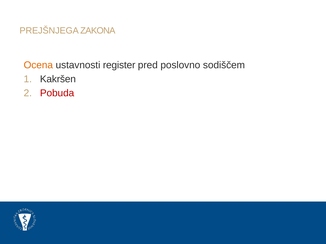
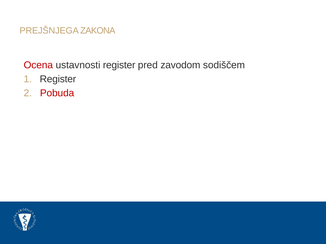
Ocena colour: orange -> red
poslovno: poslovno -> zavodom
Kakršen at (58, 79): Kakršen -> Register
